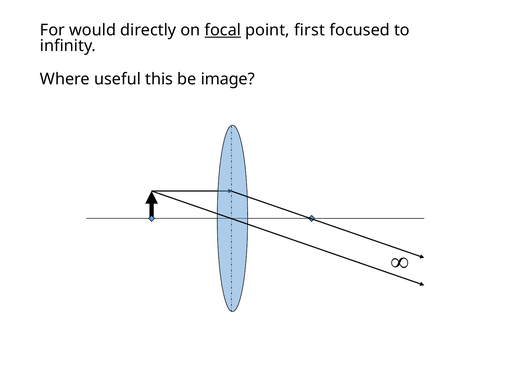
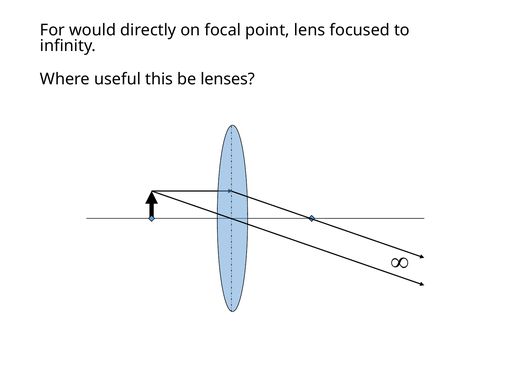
focal underline: present -> none
first: first -> lens
image: image -> lenses
